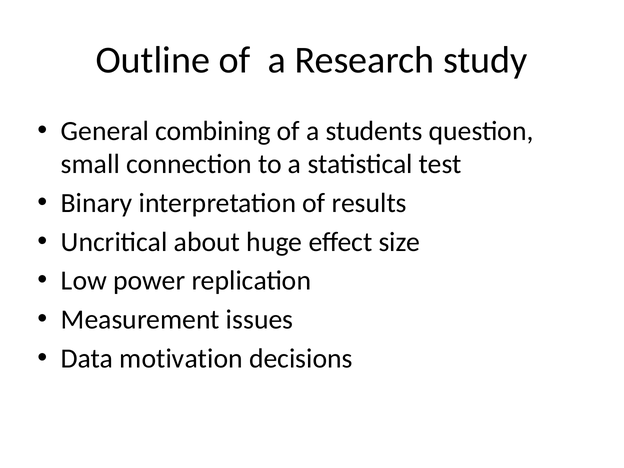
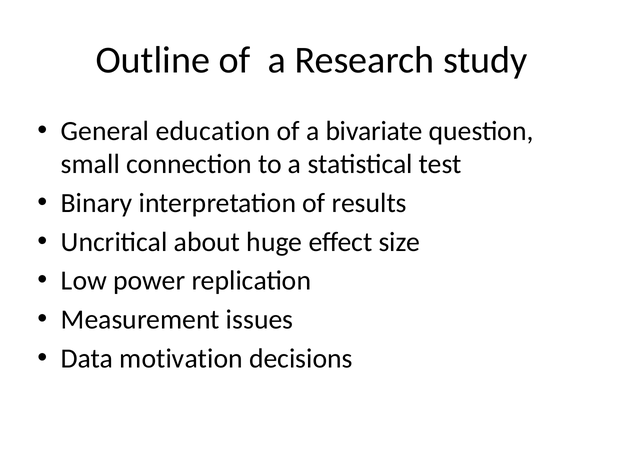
combining: combining -> education
students: students -> bivariate
